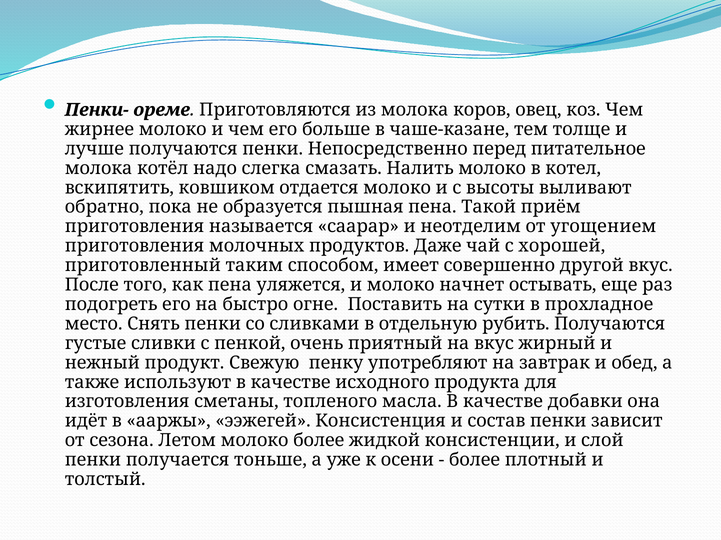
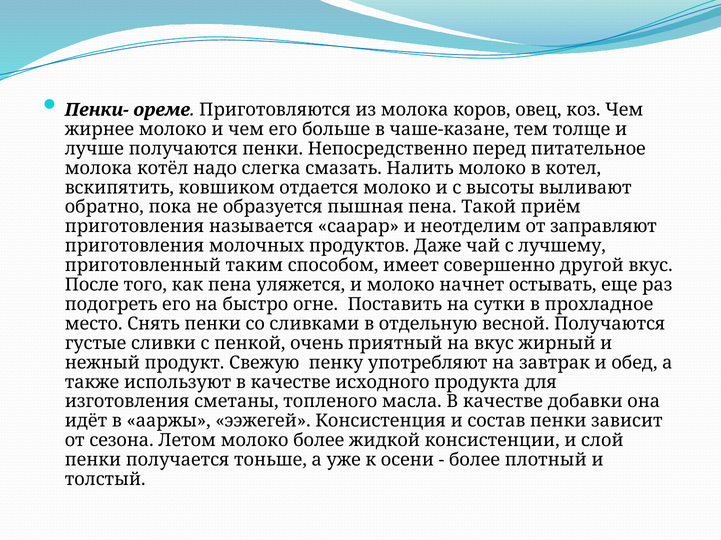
угощением: угощением -> заправляют
хорошей: хорошей -> лучшему
рубить: рубить -> весной
